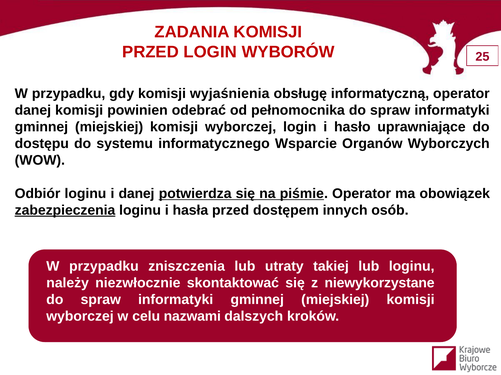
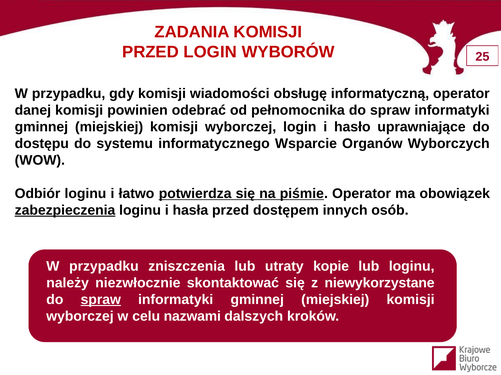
wyjaśnienia: wyjaśnienia -> wiadomości
i danej: danej -> łatwo
takiej: takiej -> kopie
spraw at (101, 300) underline: none -> present
